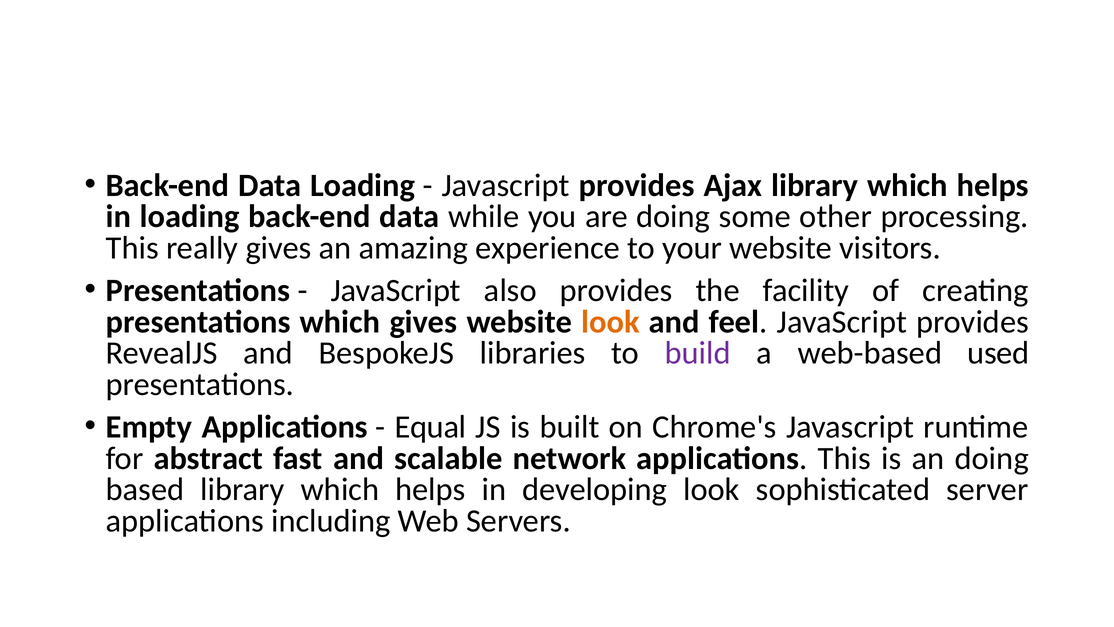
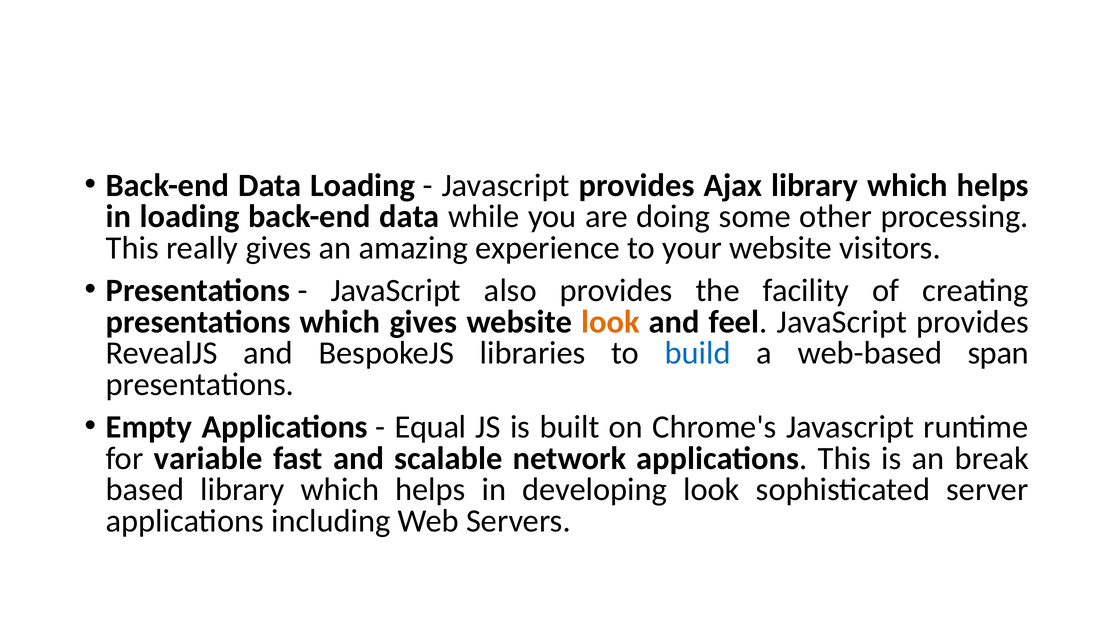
build colour: purple -> blue
used: used -> span
abstract: abstract -> variable
an doing: doing -> break
